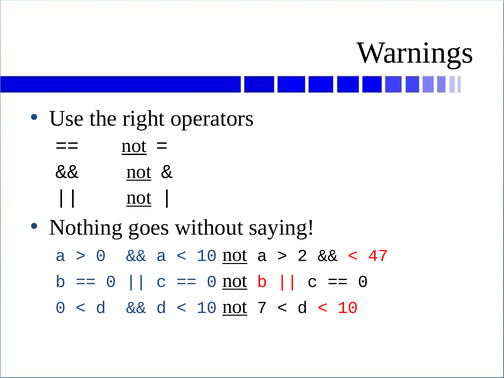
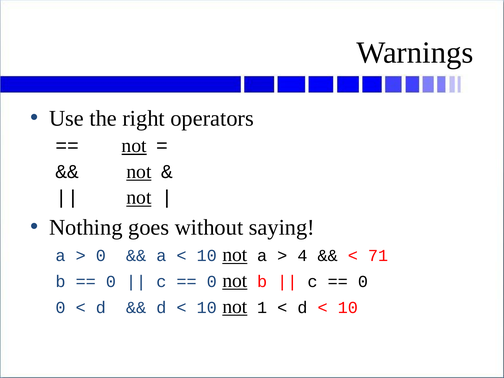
2: 2 -> 4
47: 47 -> 71
7: 7 -> 1
